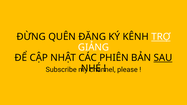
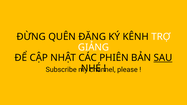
TRỢ underline: present -> none
